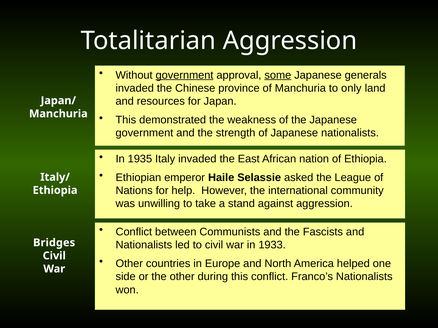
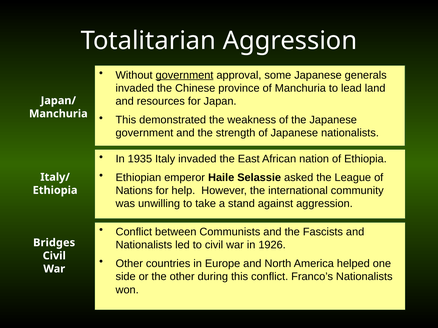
some underline: present -> none
only: only -> lead
1933: 1933 -> 1926
